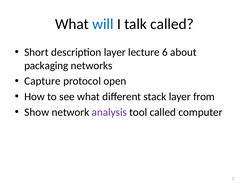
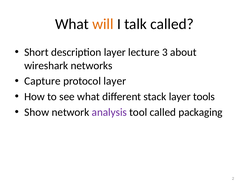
will colour: blue -> orange
6: 6 -> 3
packaging: packaging -> wireshark
protocol open: open -> layer
from: from -> tools
computer: computer -> packaging
